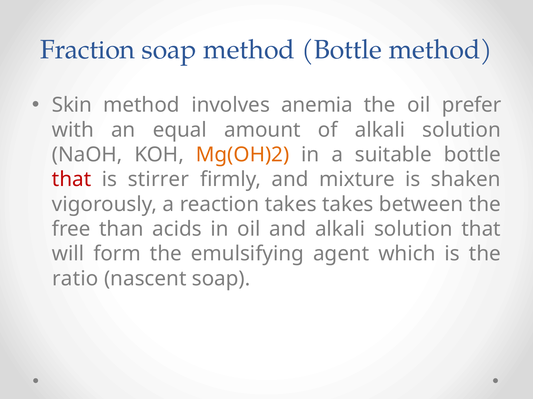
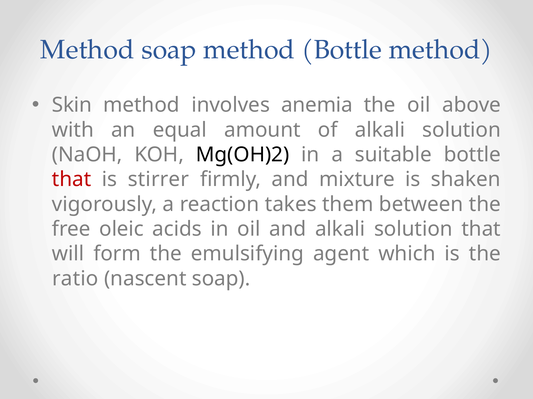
Fraction at (88, 50): Fraction -> Method
prefer: prefer -> above
Mg(OH)2 colour: orange -> black
takes takes: takes -> them
than: than -> oleic
